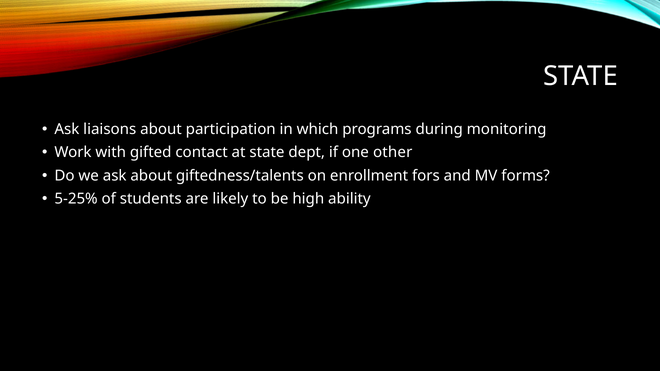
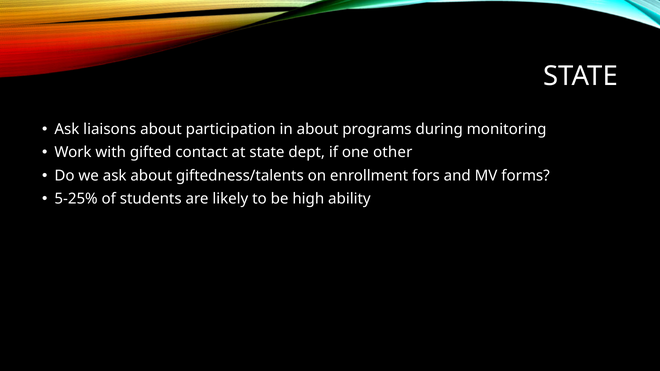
in which: which -> about
